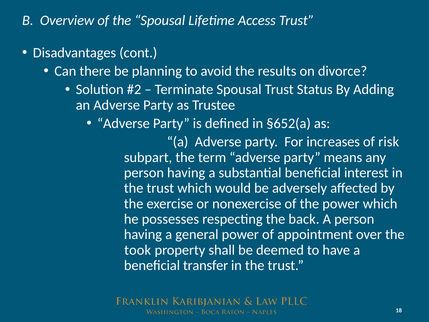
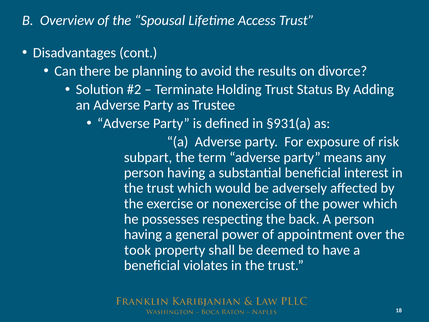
Terminate Spousal: Spousal -> Holding
§652(a: §652(a -> §931(a
increases: increases -> exposure
transfer: transfer -> violates
